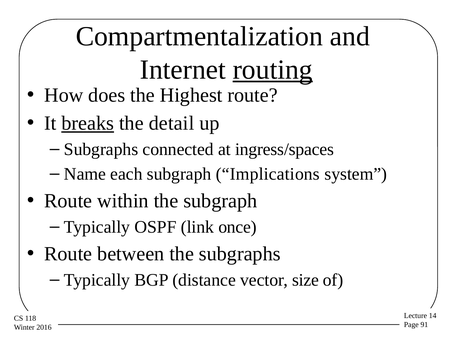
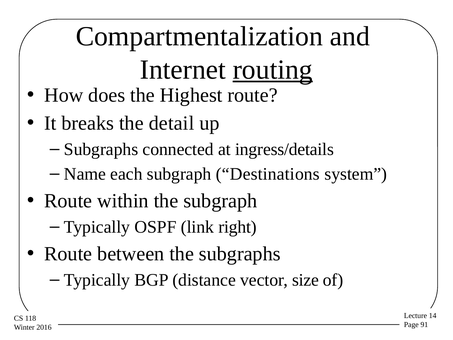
breaks underline: present -> none
ingress/spaces: ingress/spaces -> ingress/details
Implications: Implications -> Destinations
once: once -> right
